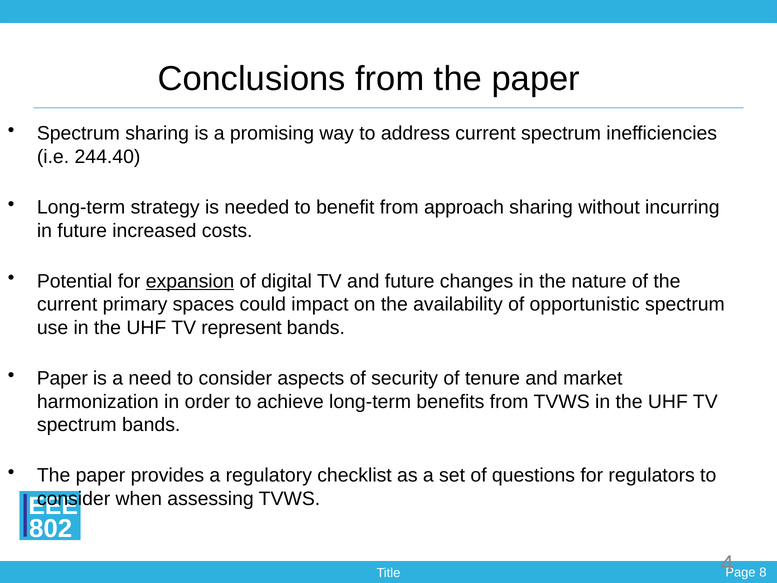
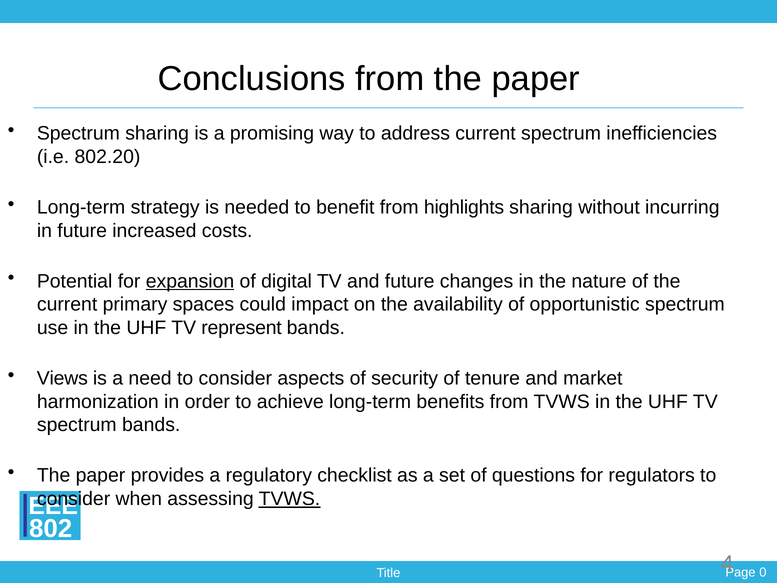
244.40: 244.40 -> 802.20
approach: approach -> highlights
Paper at (62, 378): Paper -> Views
TVWS at (289, 499) underline: none -> present
8: 8 -> 0
